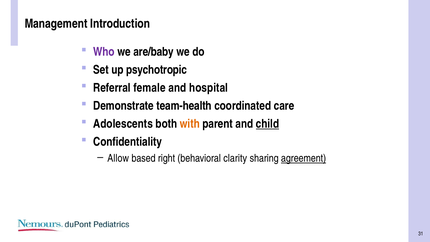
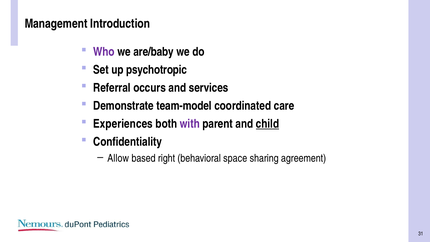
female: female -> occurs
hospital: hospital -> services
team-health: team-health -> team-model
Adolescents: Adolescents -> Experiences
with colour: orange -> purple
clarity: clarity -> space
agreement underline: present -> none
